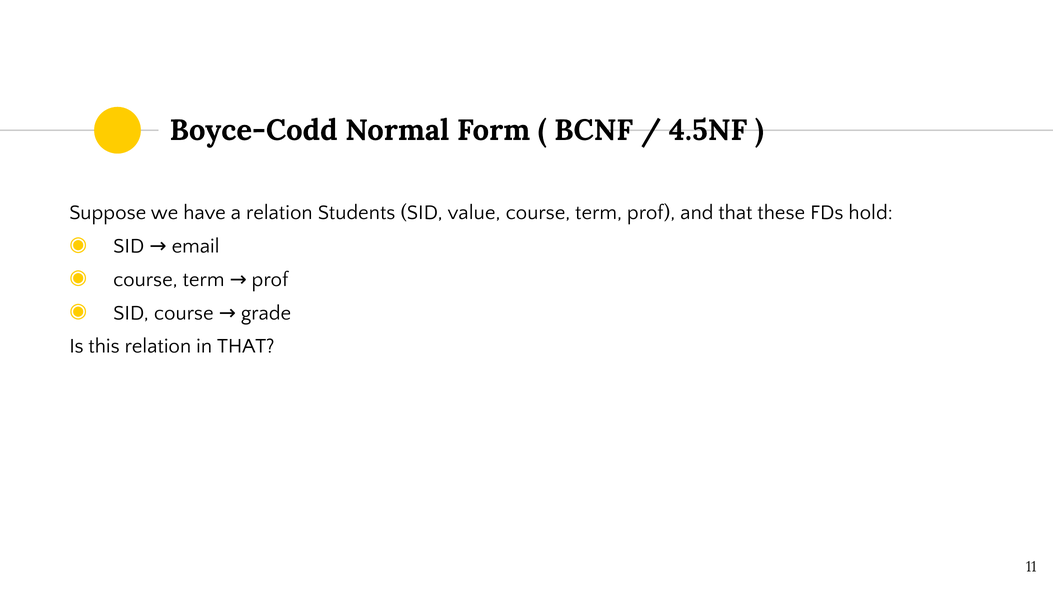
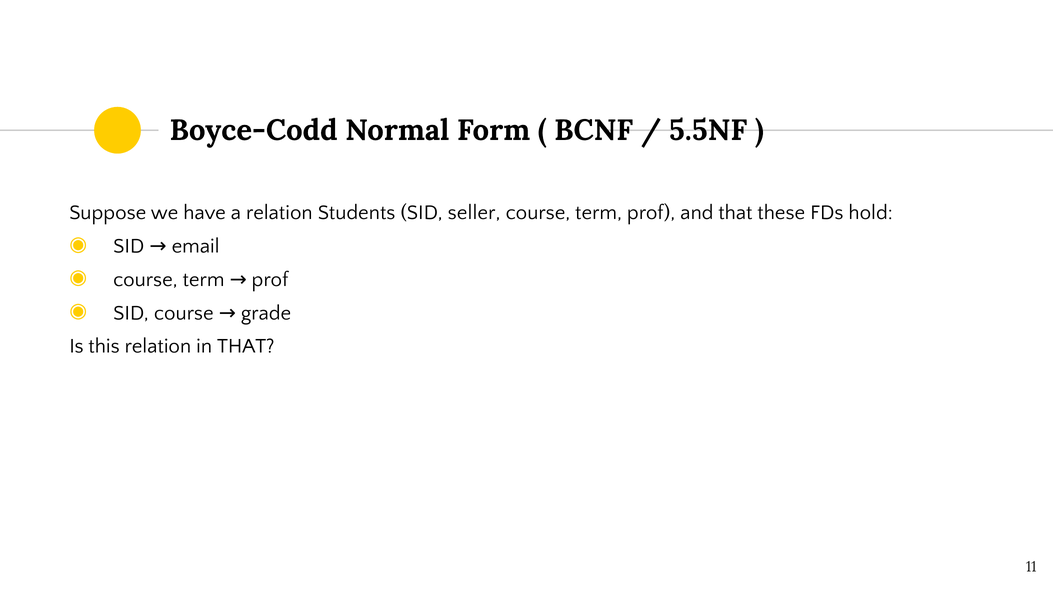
4.5NF: 4.5NF -> 5.5NF
value: value -> seller
